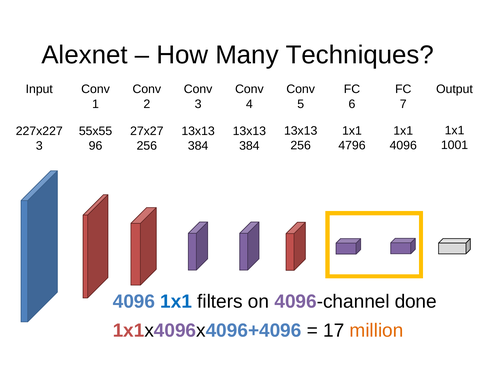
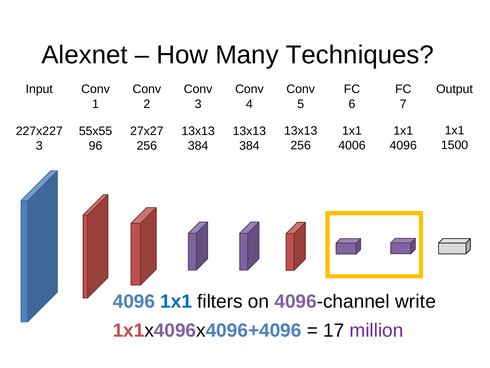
1001: 1001 -> 1500
4796: 4796 -> 4006
done: done -> write
million colour: orange -> purple
